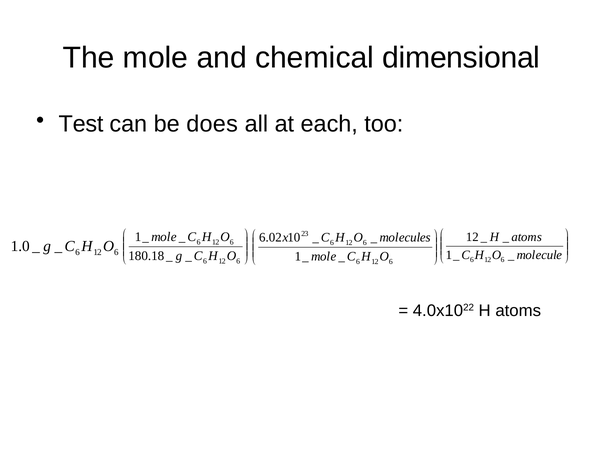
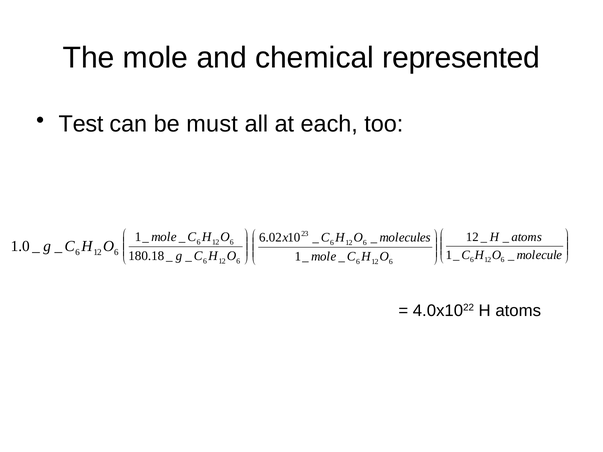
dimensional: dimensional -> represented
does: does -> must
